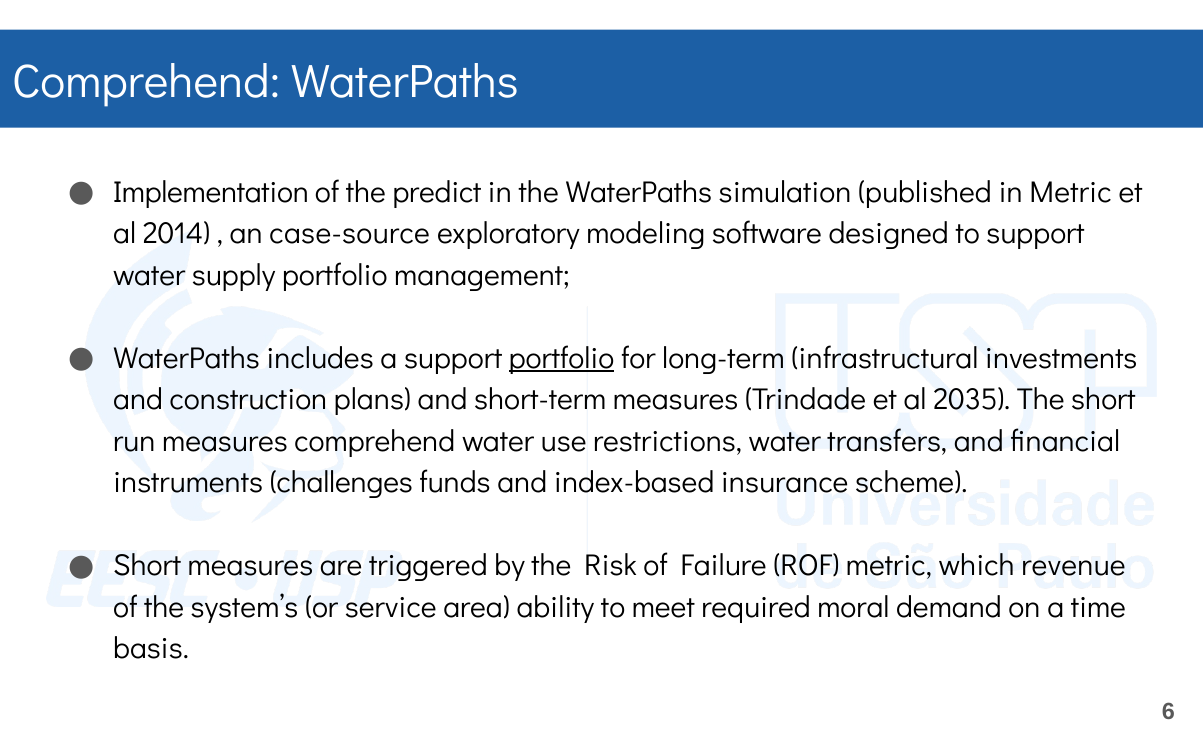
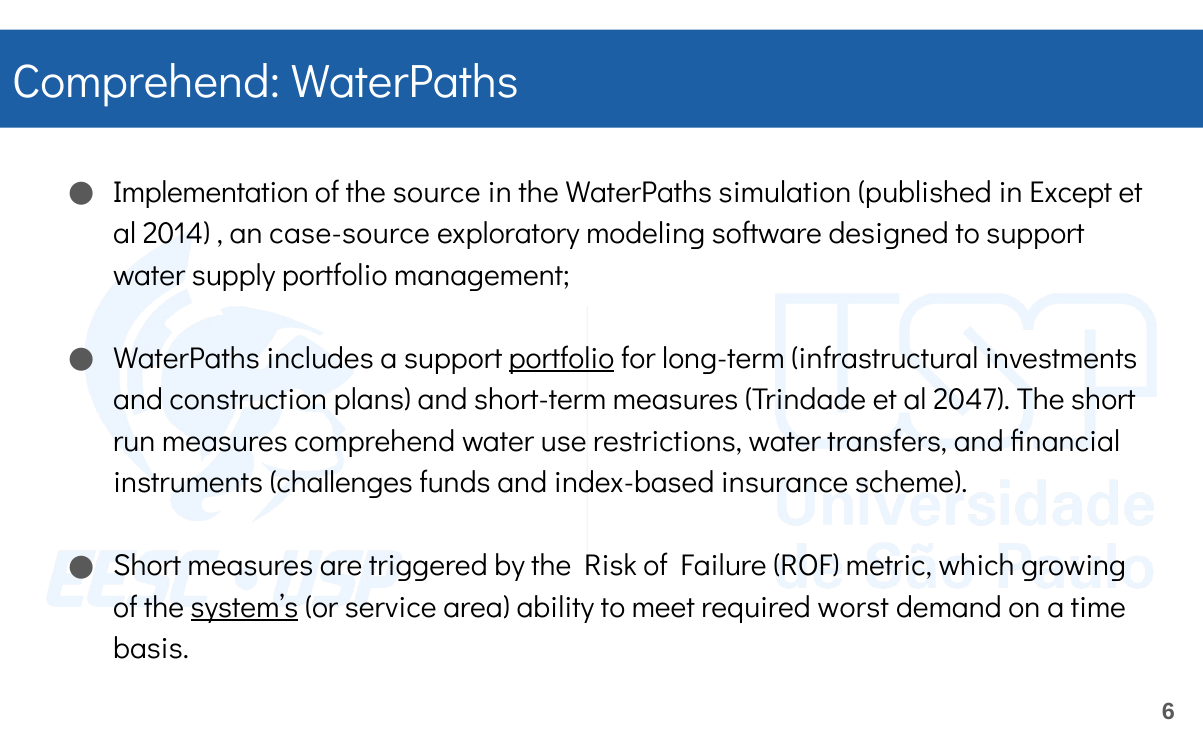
predict: predict -> source
in Metric: Metric -> Except
2035: 2035 -> 2047
revenue: revenue -> growing
system’s underline: none -> present
moral: moral -> worst
